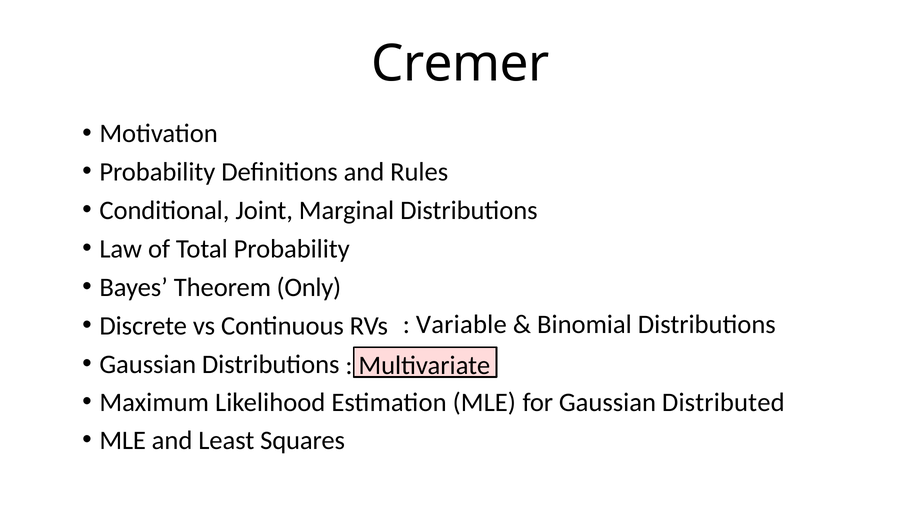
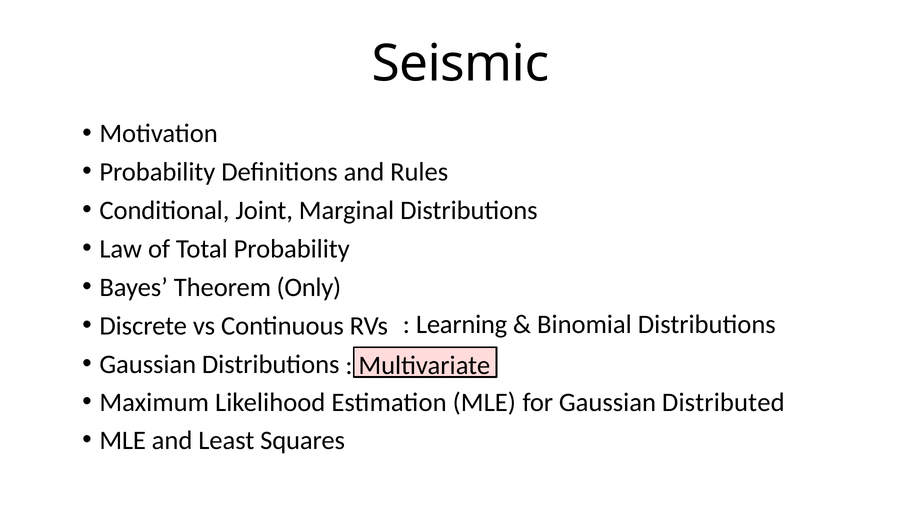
Cremer: Cremer -> Seismic
Variable: Variable -> Learning
